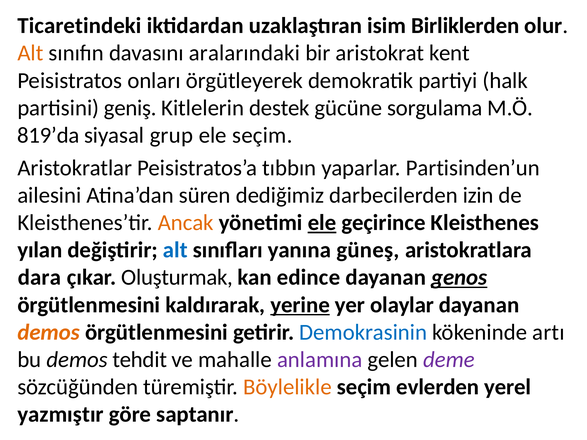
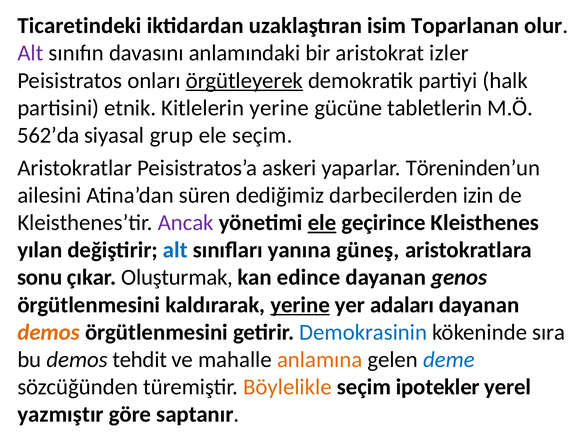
Birliklerden: Birliklerden -> Toparlanan
Alt at (30, 53) colour: orange -> purple
aralarındaki: aralarındaki -> anlamındaki
kent: kent -> izler
örgütleyerek underline: none -> present
geniş: geniş -> etnik
Kitlelerin destek: destek -> yerine
sorgulama: sorgulama -> tabletlerin
819’da: 819’da -> 562’da
tıbbın: tıbbın -> askeri
Partisinden’un: Partisinden’un -> Töreninden’un
Ancak colour: orange -> purple
dara: dara -> sonu
genos underline: present -> none
olaylar: olaylar -> adaları
artı: artı -> sıra
anlamına colour: purple -> orange
deme colour: purple -> blue
evlerden: evlerden -> ipotekler
